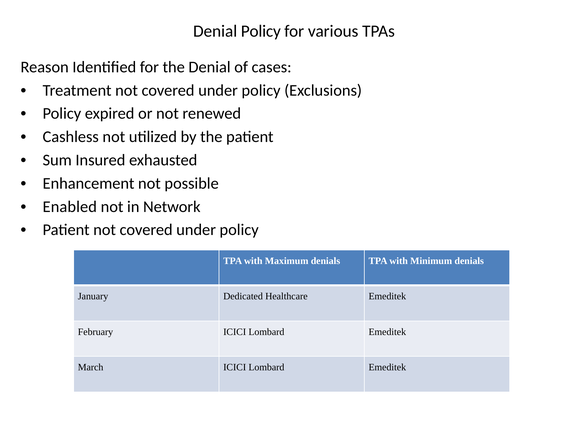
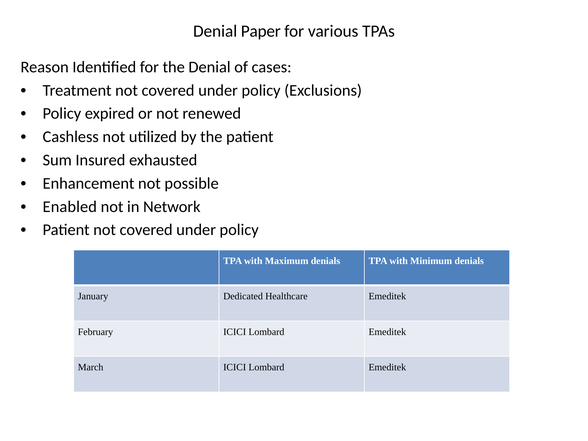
Denial Policy: Policy -> Paper
